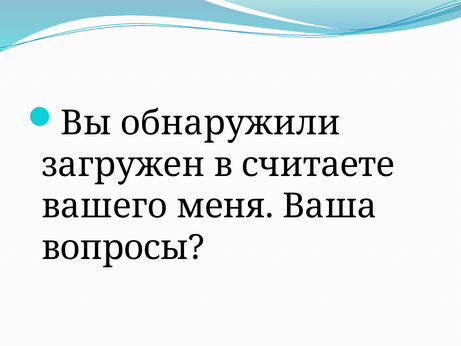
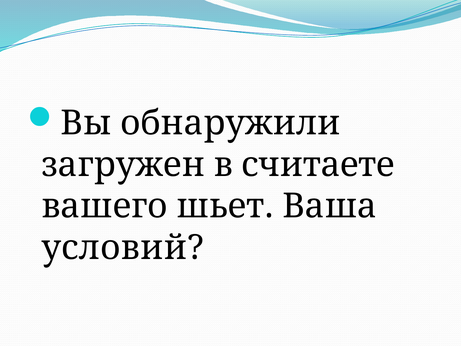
меня: меня -> шьет
вопросы: вопросы -> условий
